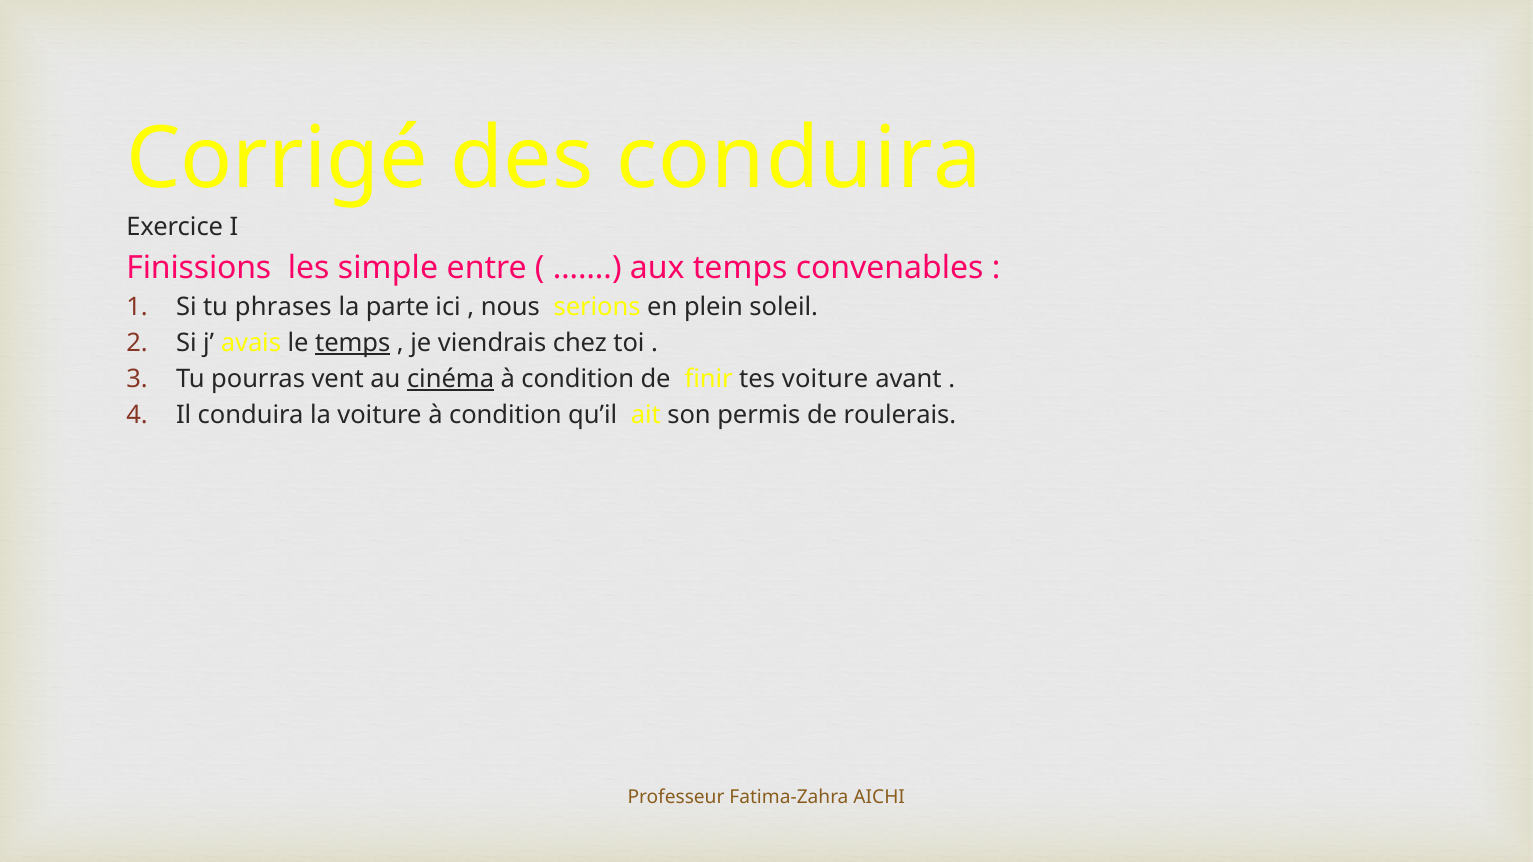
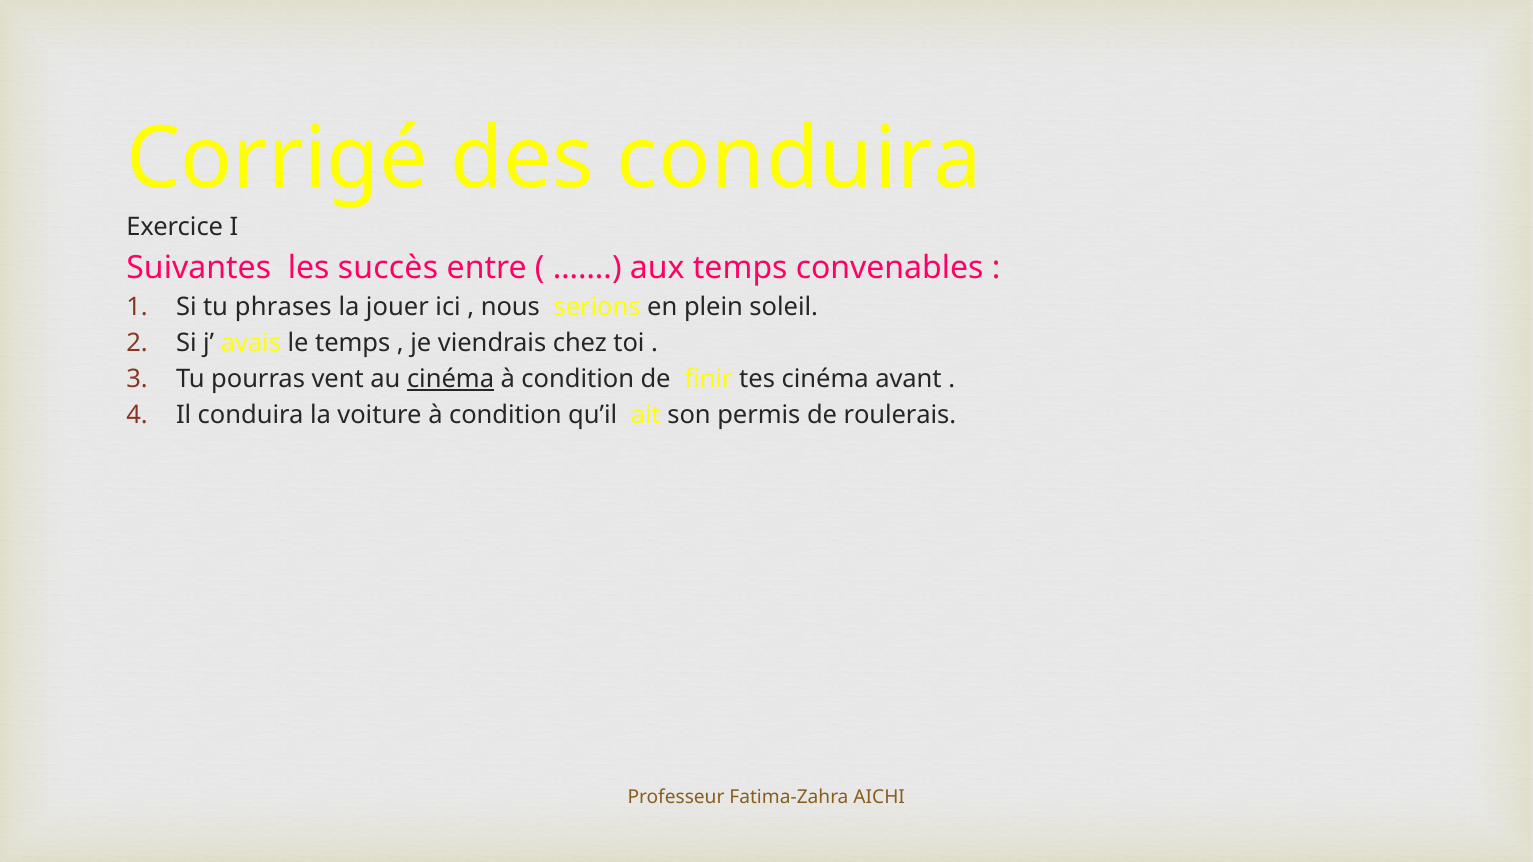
Finissions: Finissions -> Suivantes
simple: simple -> succès
parte: parte -> jouer
temps at (353, 343) underline: present -> none
tes voiture: voiture -> cinéma
